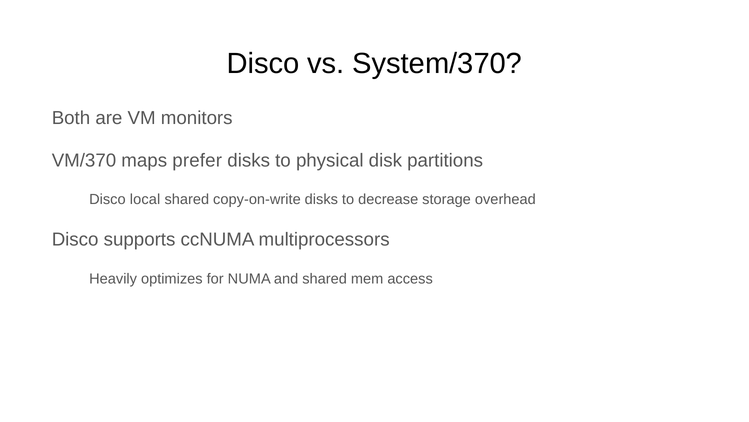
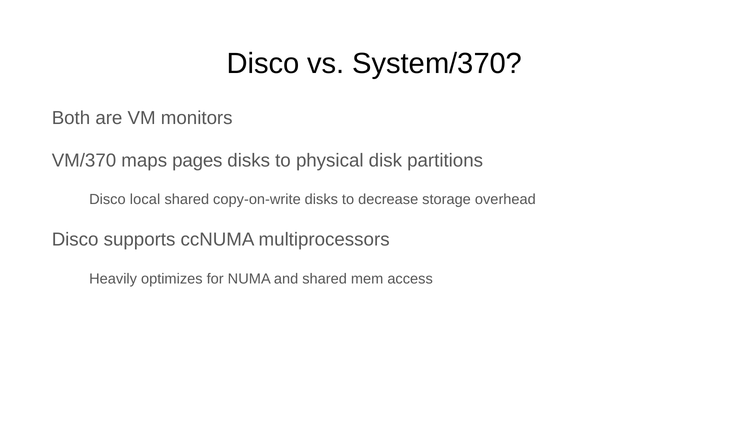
prefer: prefer -> pages
